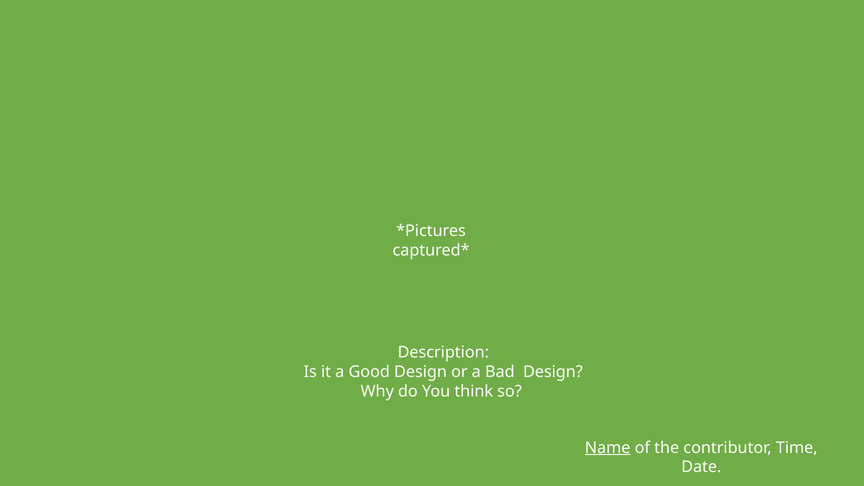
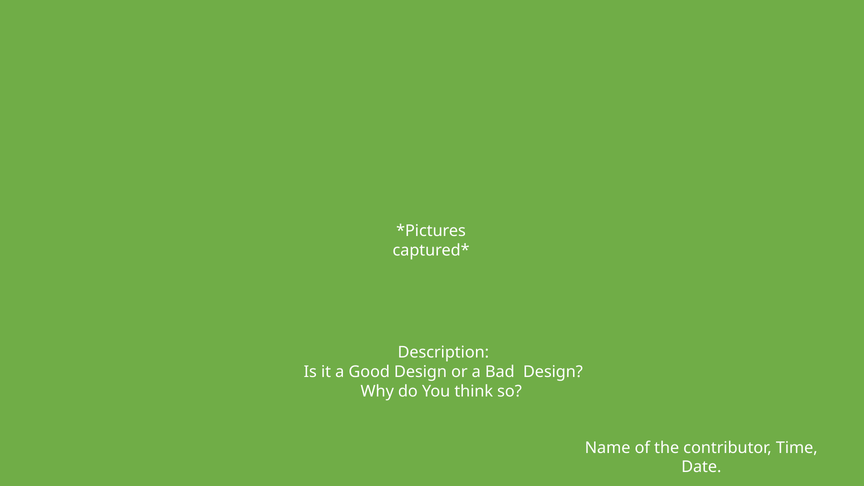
Name underline: present -> none
